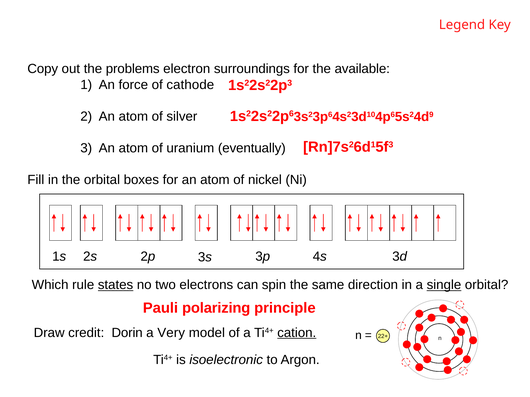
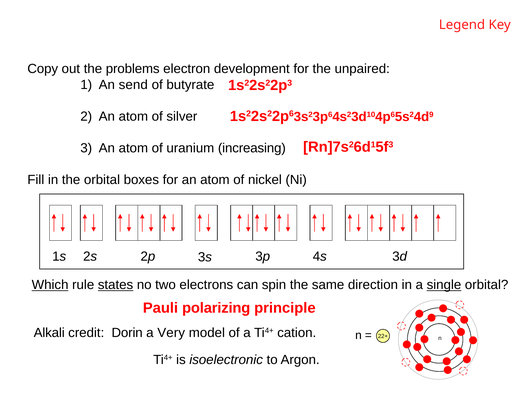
surroundings: surroundings -> development
available: available -> unpaired
force: force -> send
cathode: cathode -> butyrate
eventually: eventually -> increasing
Which underline: none -> present
Draw: Draw -> Alkali
cation underline: present -> none
